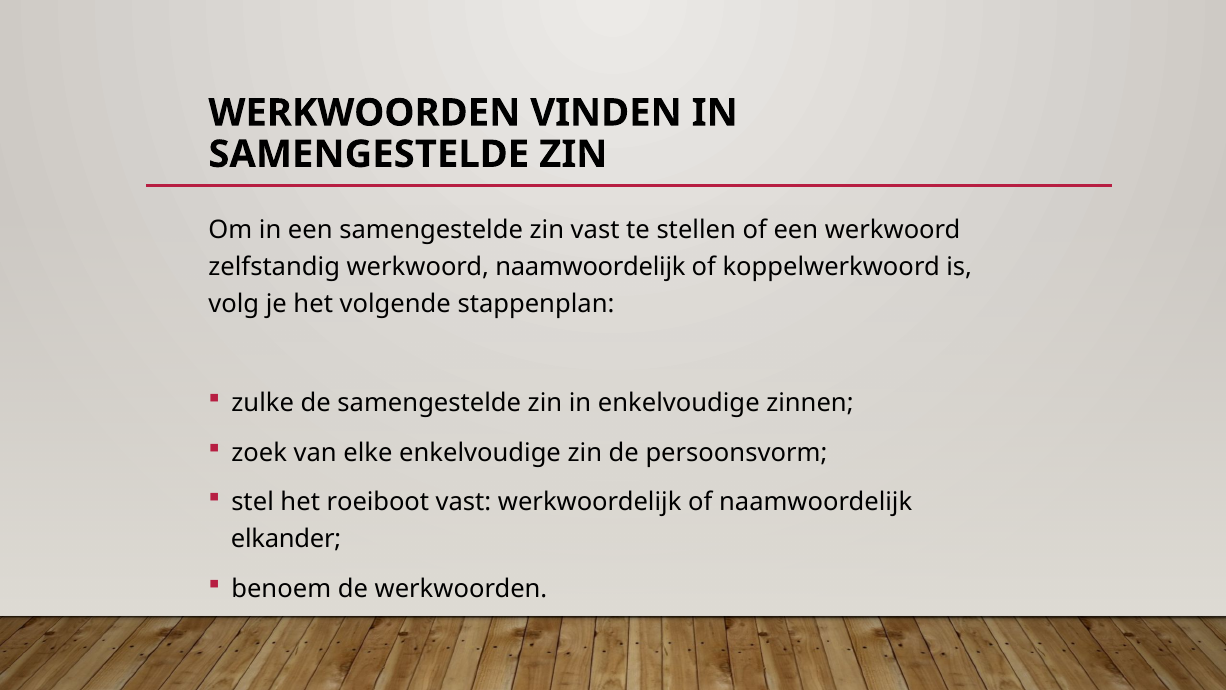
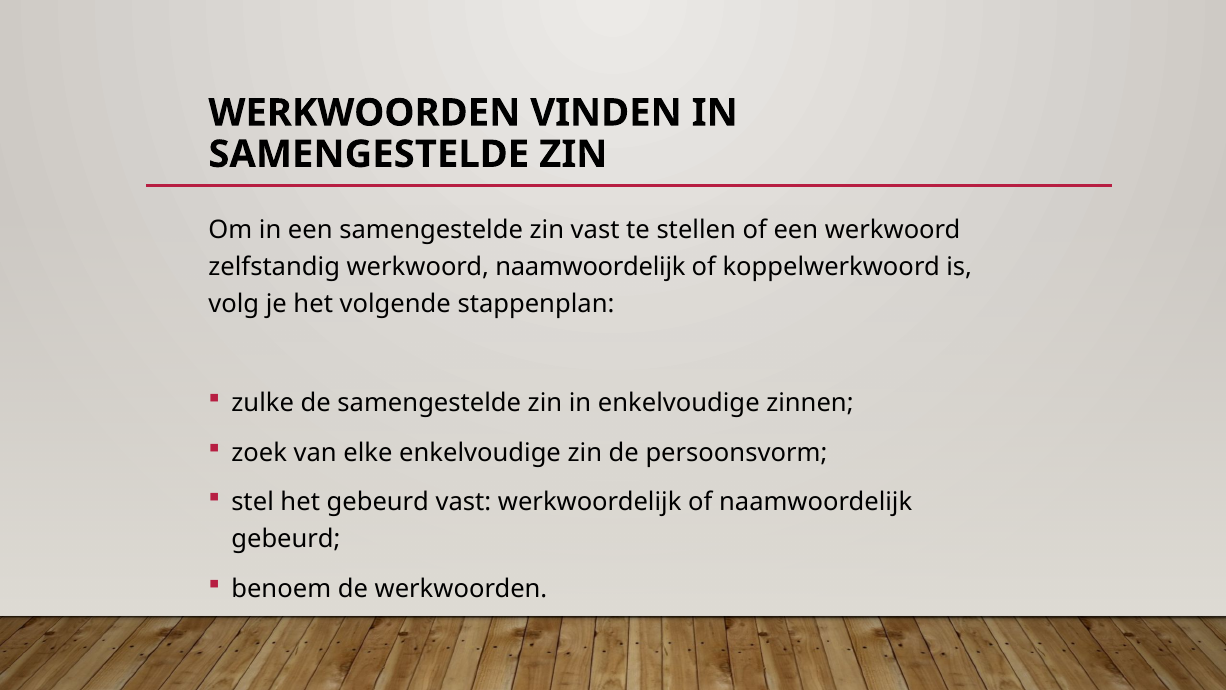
het roeiboot: roeiboot -> gebeurd
elkander at (286, 539): elkander -> gebeurd
